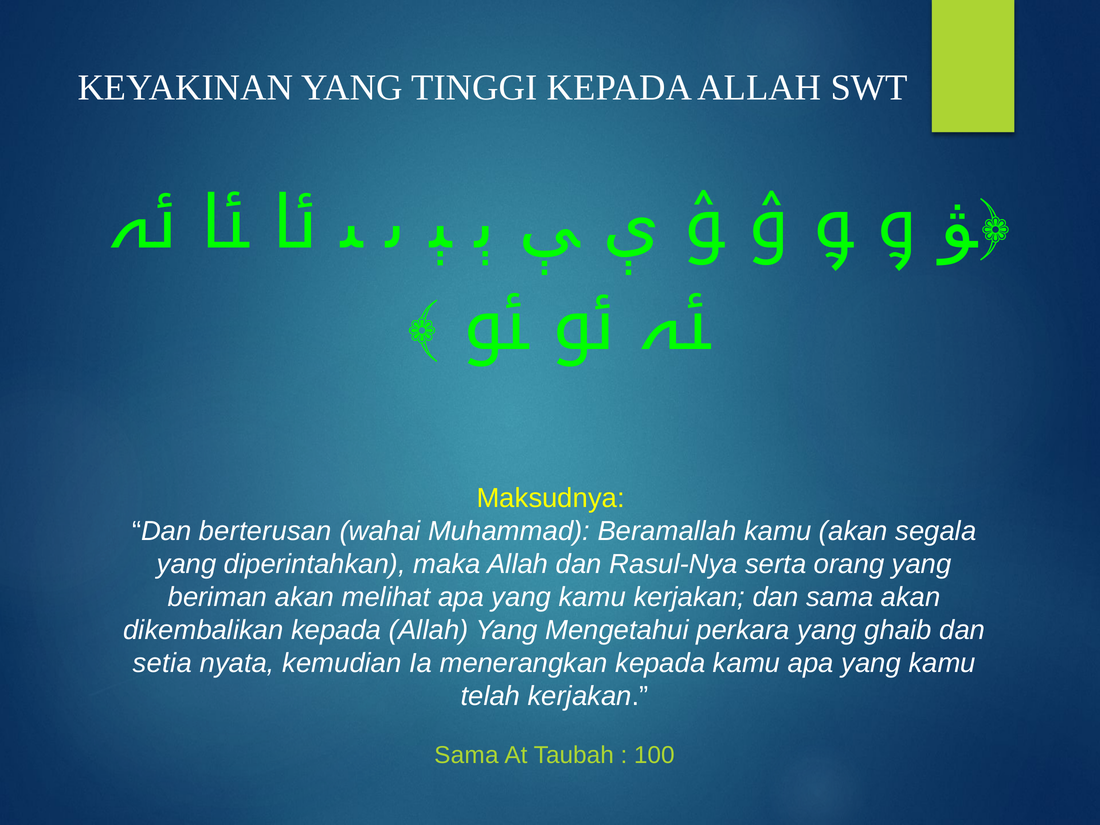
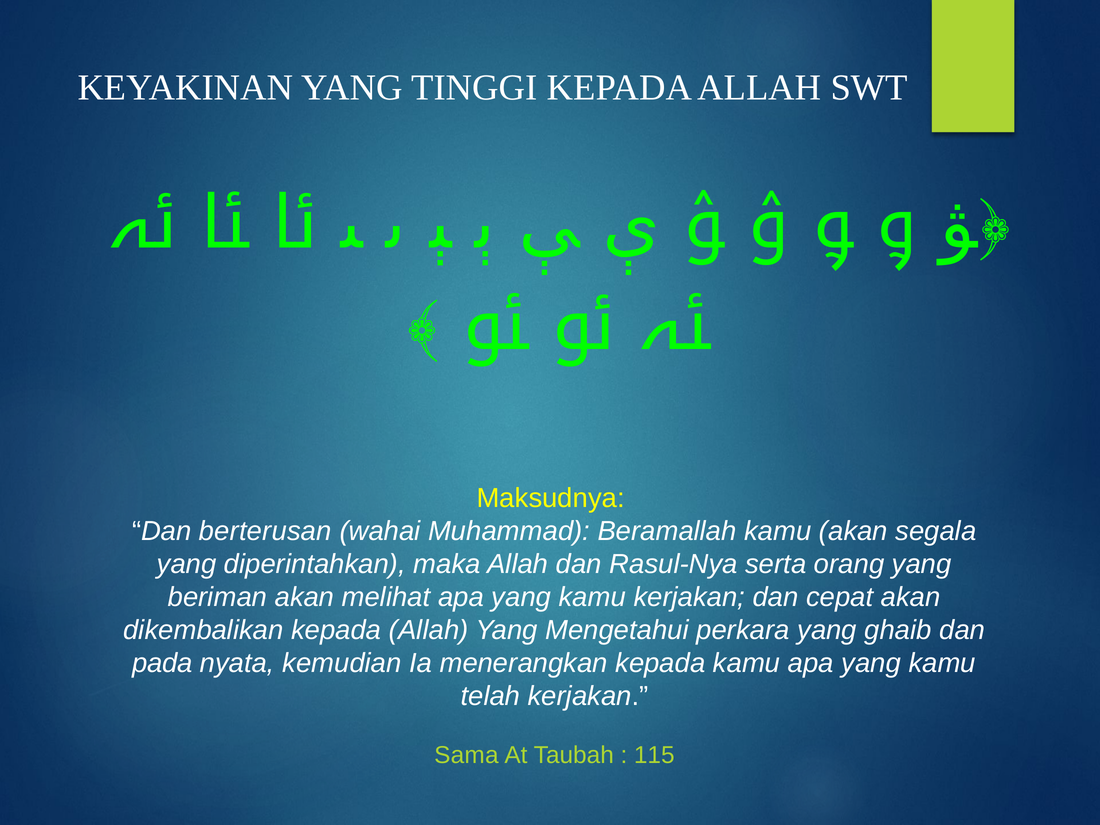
dan sama: sama -> cepat
setia: setia -> pada
100: 100 -> 115
